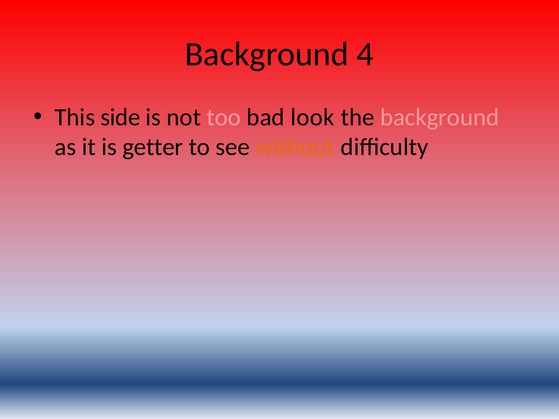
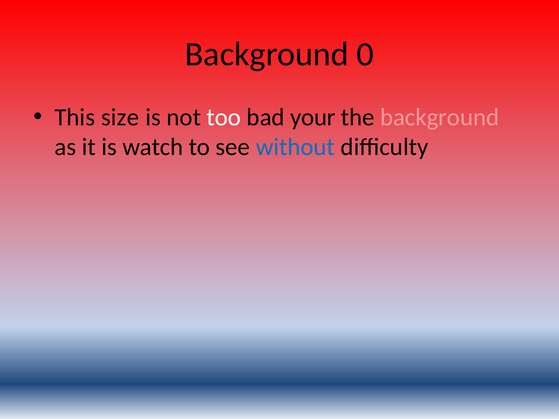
4: 4 -> 0
side: side -> size
too colour: pink -> white
look: look -> your
getter: getter -> watch
without colour: orange -> blue
